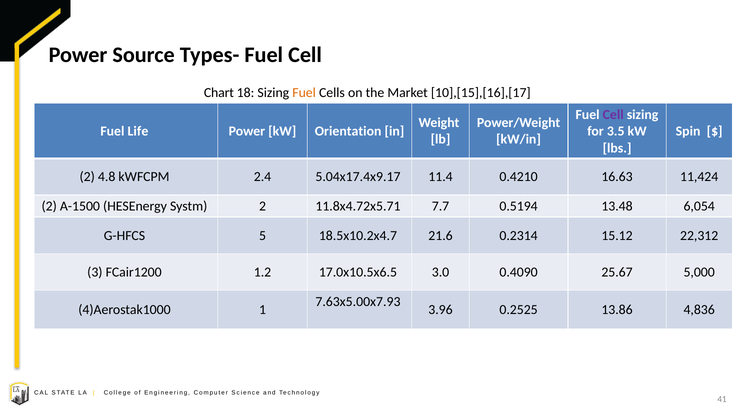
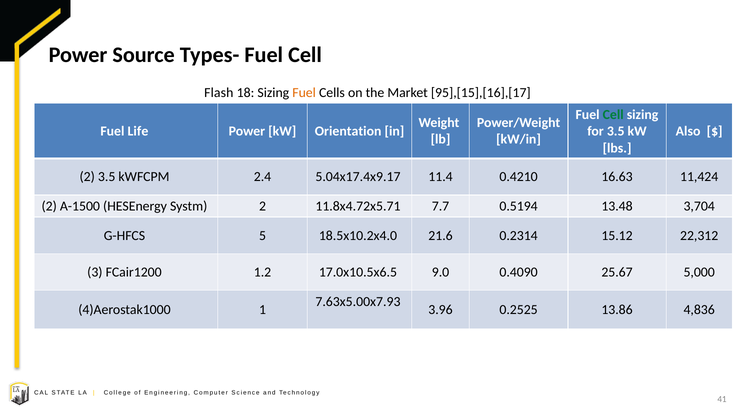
Chart: Chart -> Flash
10],[15],[16],[17: 10],[15],[16],[17 -> 95],[15],[16],[17
Cell at (613, 115) colour: purple -> green
Spin: Spin -> Also
2 4.8: 4.8 -> 3.5
6,054: 6,054 -> 3,704
18.5x10.2x4.7: 18.5x10.2x4.7 -> 18.5x10.2x4.0
3.0: 3.0 -> 9.0
